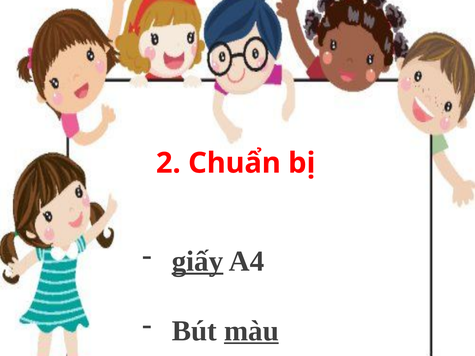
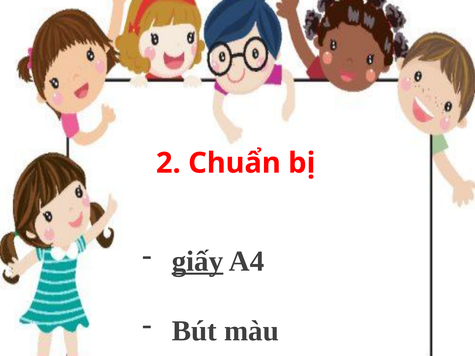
màu underline: present -> none
